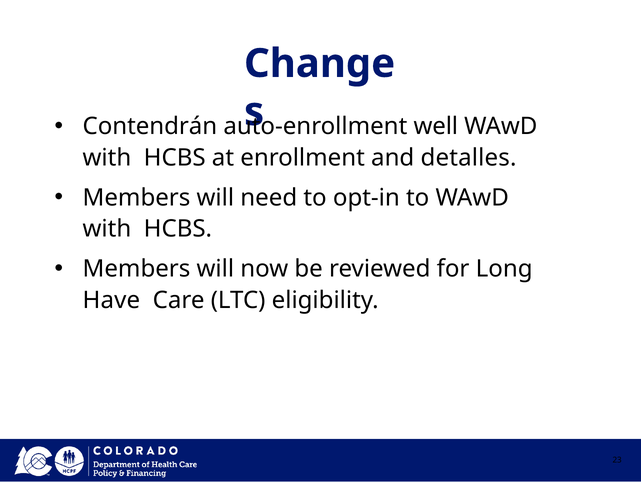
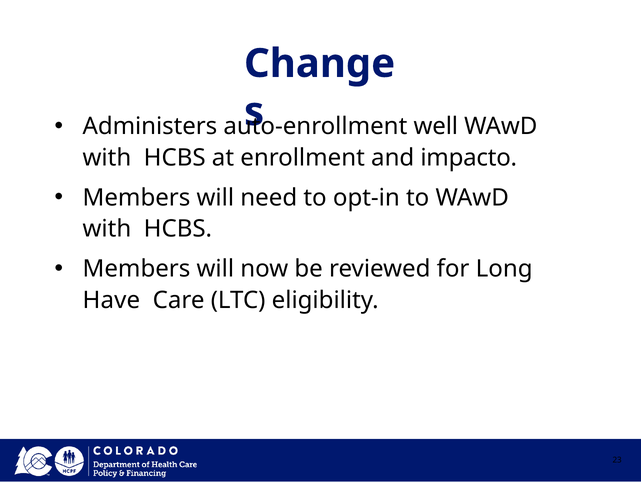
Contendrán: Contendrán -> Administers
detalles: detalles -> impacto
